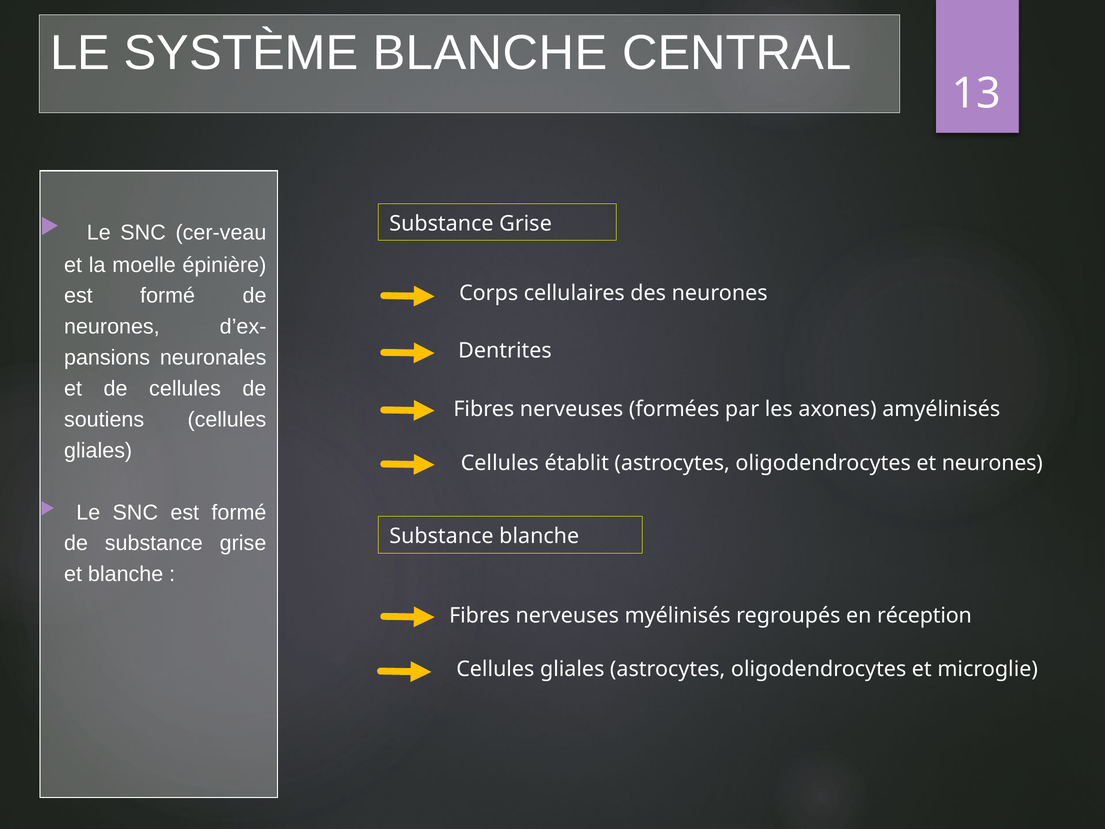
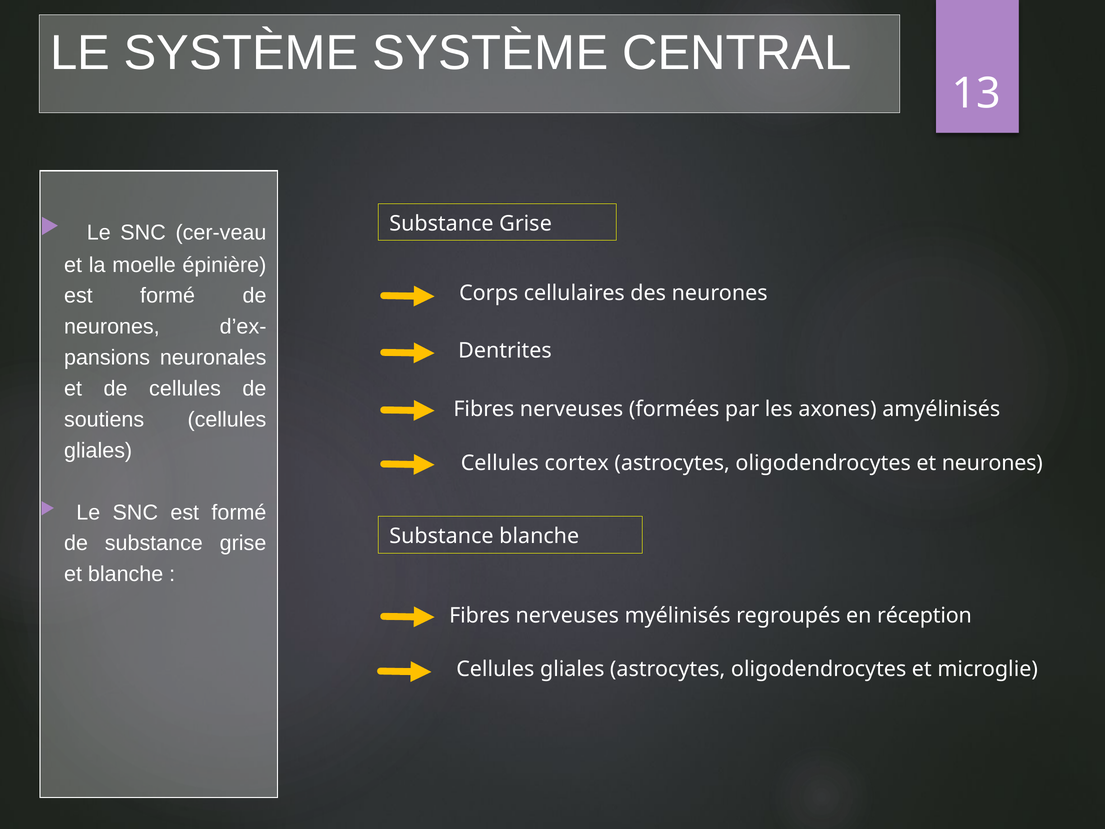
SYSTÈME BLANCHE: BLANCHE -> SYSTÈME
établit: établit -> cortex
